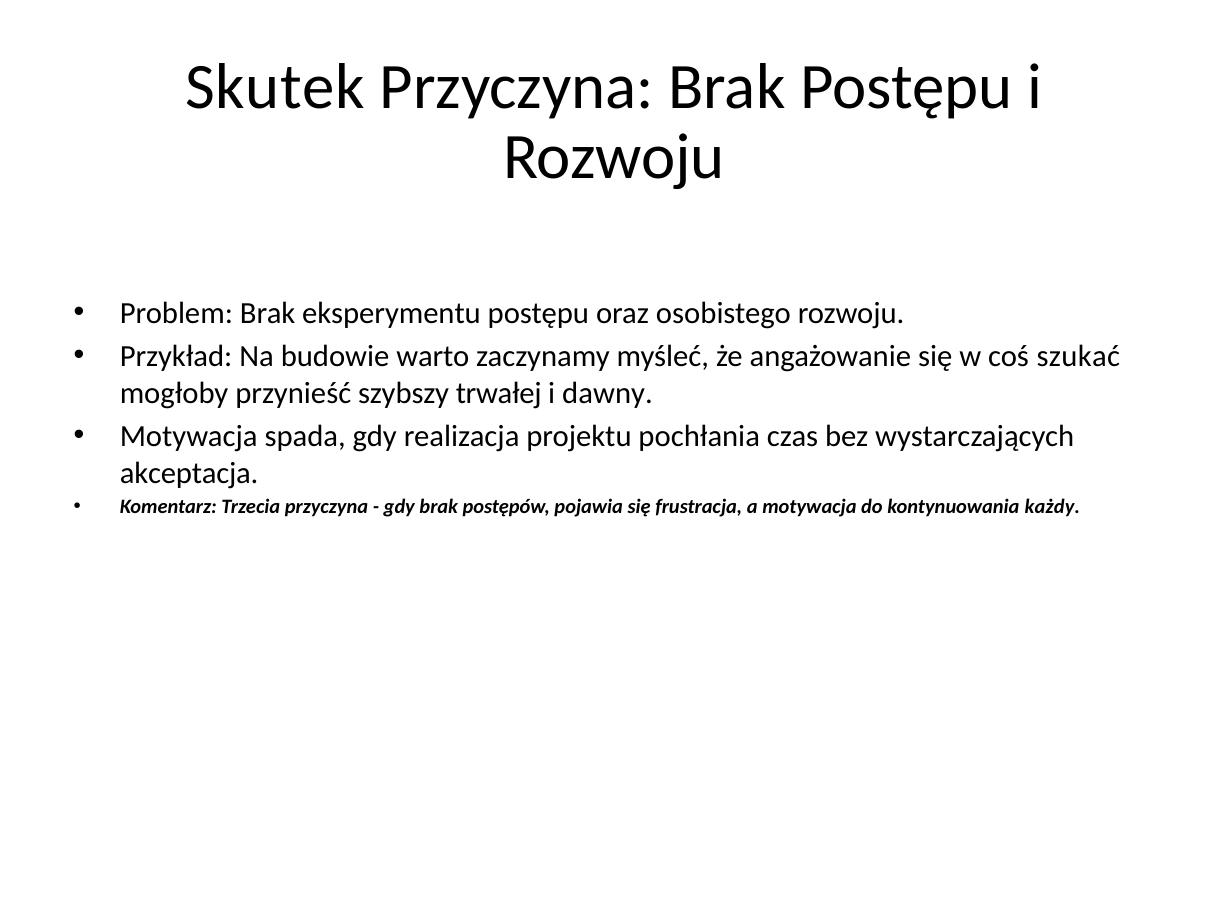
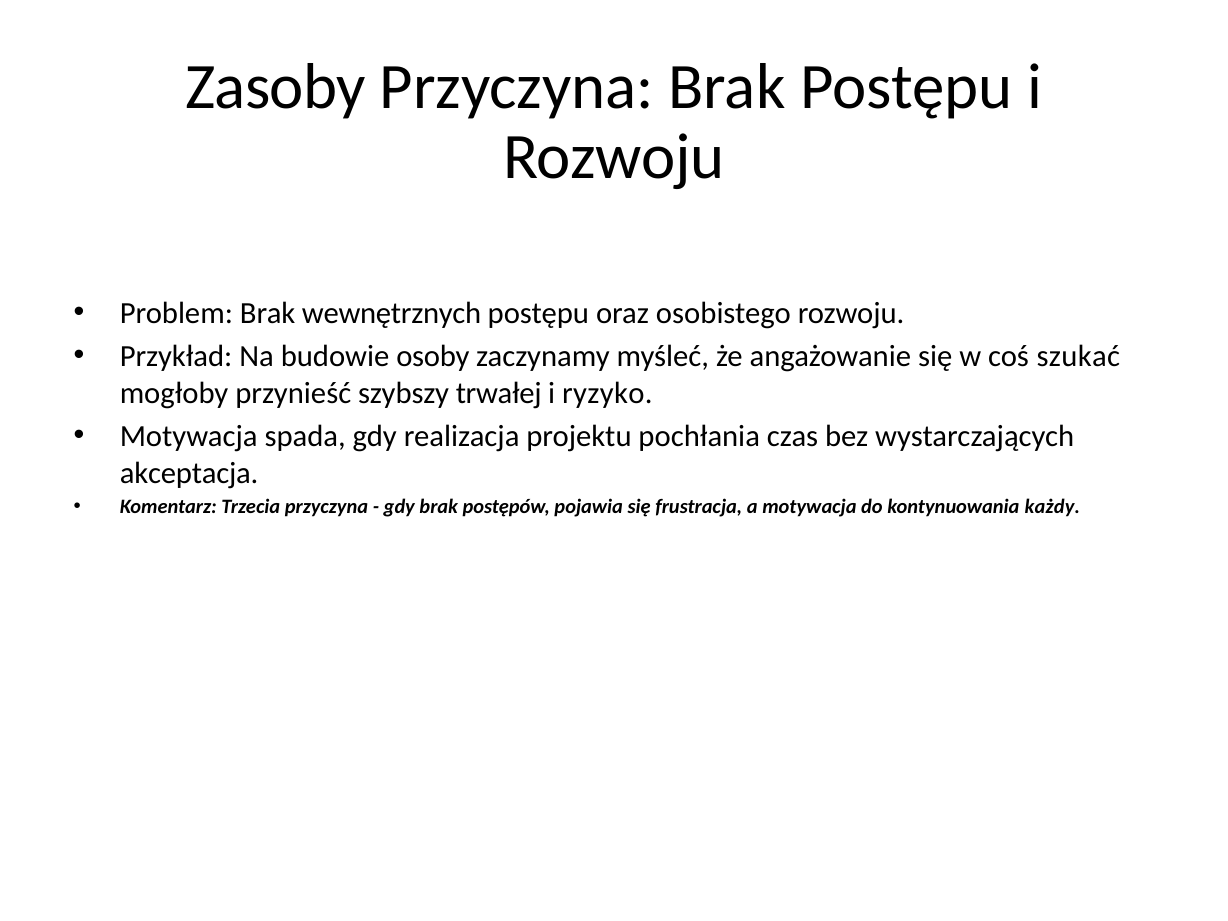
Skutek: Skutek -> Zasoby
eksperymentu: eksperymentu -> wewnętrznych
warto: warto -> osoby
dawny: dawny -> ryzyko
